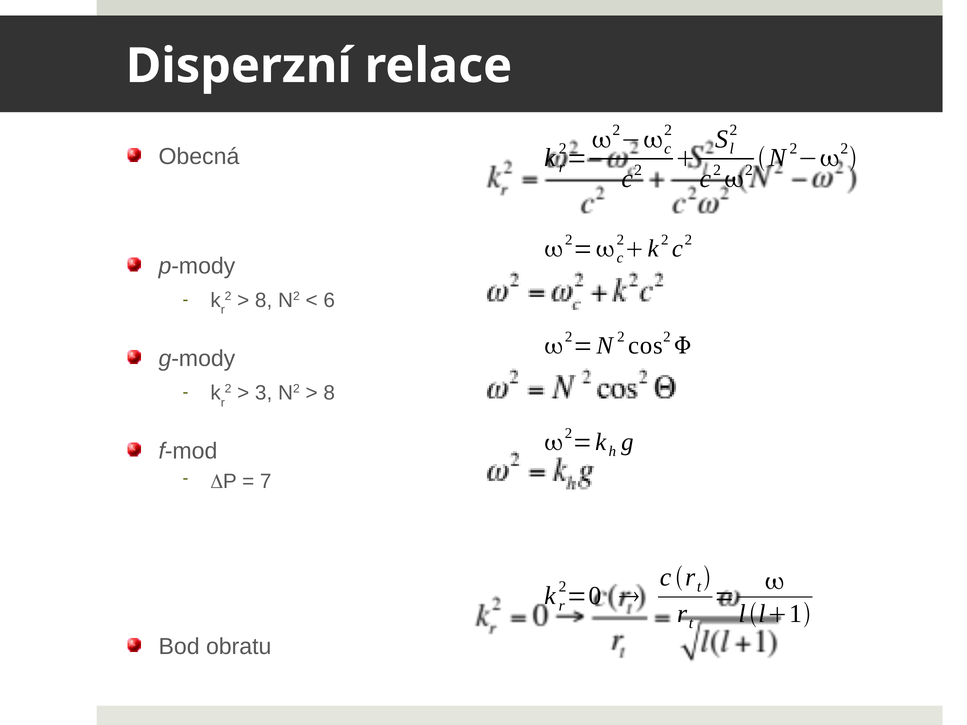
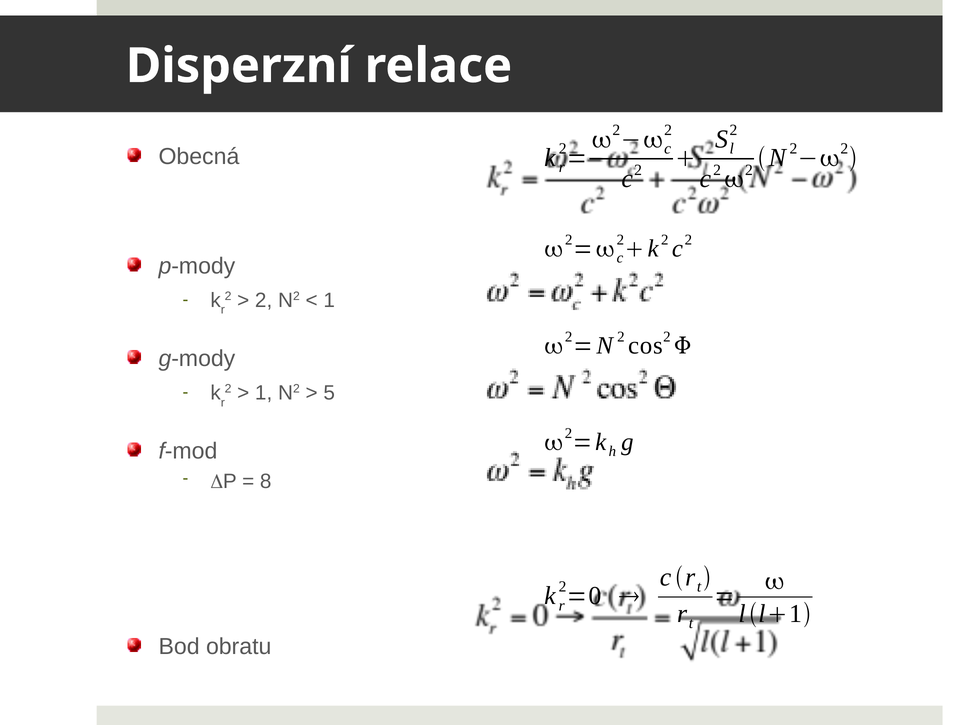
8 at (264, 300): 8 -> 2
6 at (329, 300): 6 -> 1
3 at (264, 393): 3 -> 1
8 at (329, 393): 8 -> 5
7: 7 -> 8
